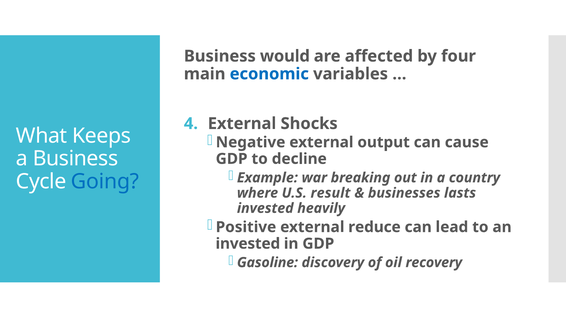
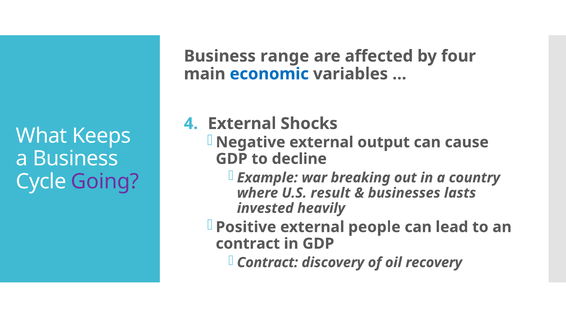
would: would -> range
Going colour: blue -> purple
reduce: reduce -> people
invested at (248, 244): invested -> contract
Gasoline at (267, 263): Gasoline -> Contract
